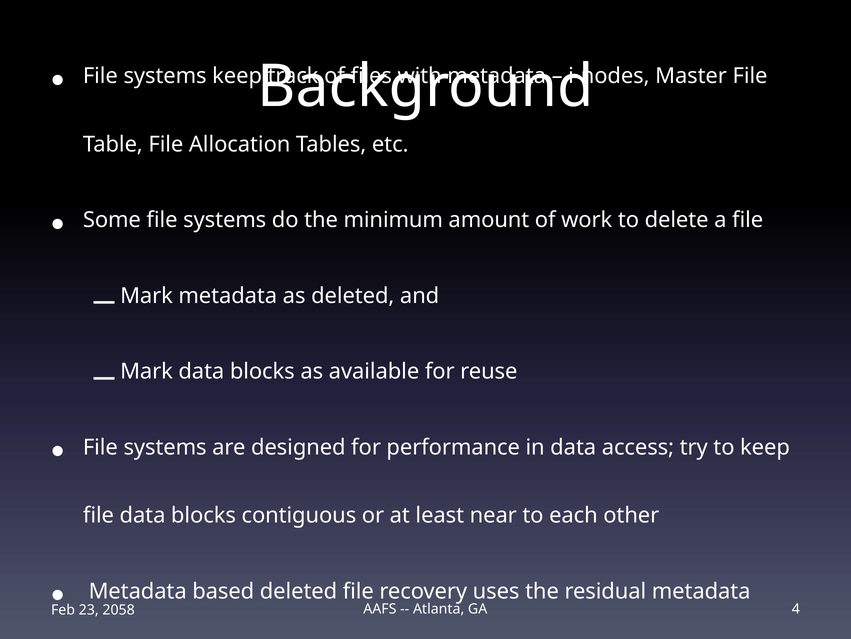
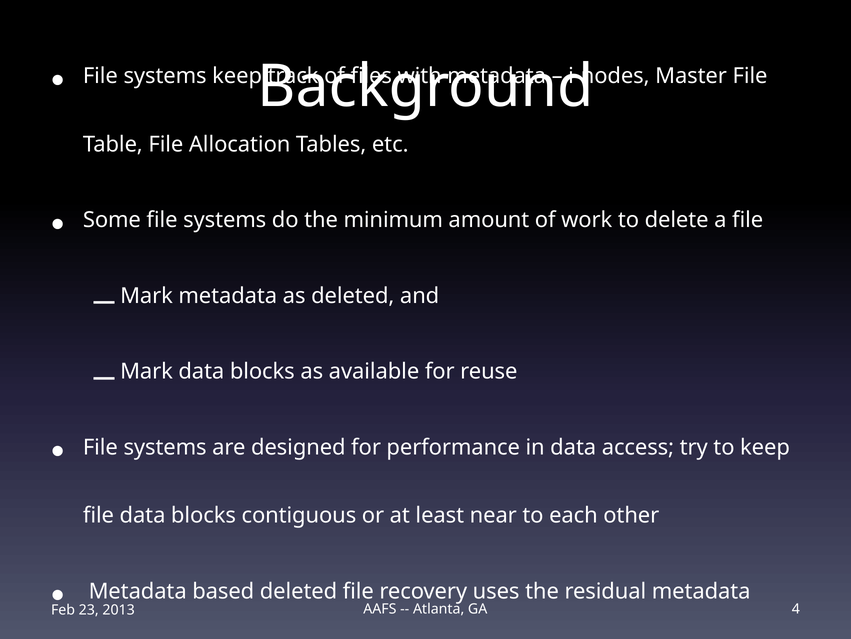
2058: 2058 -> 2013
